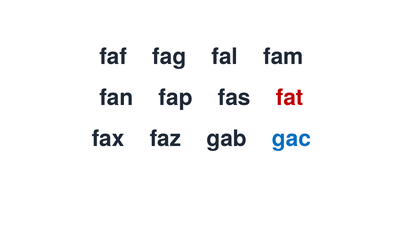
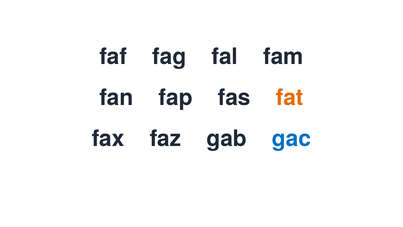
fat colour: red -> orange
